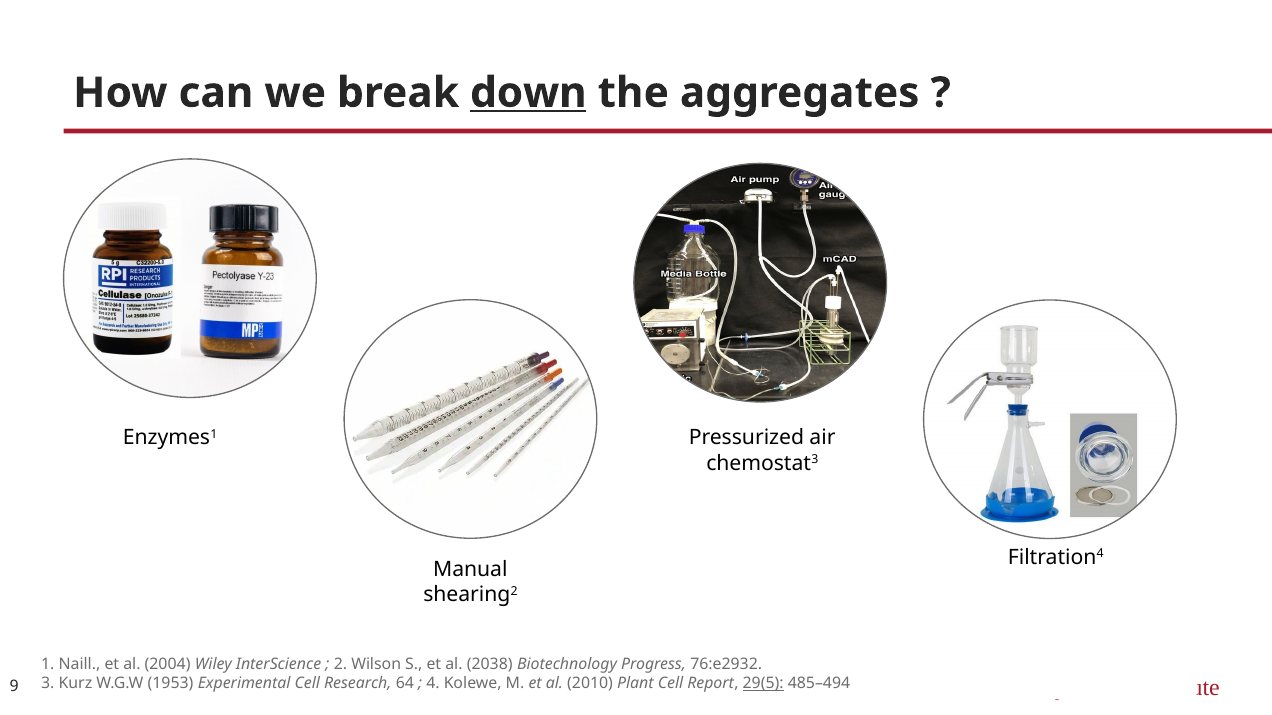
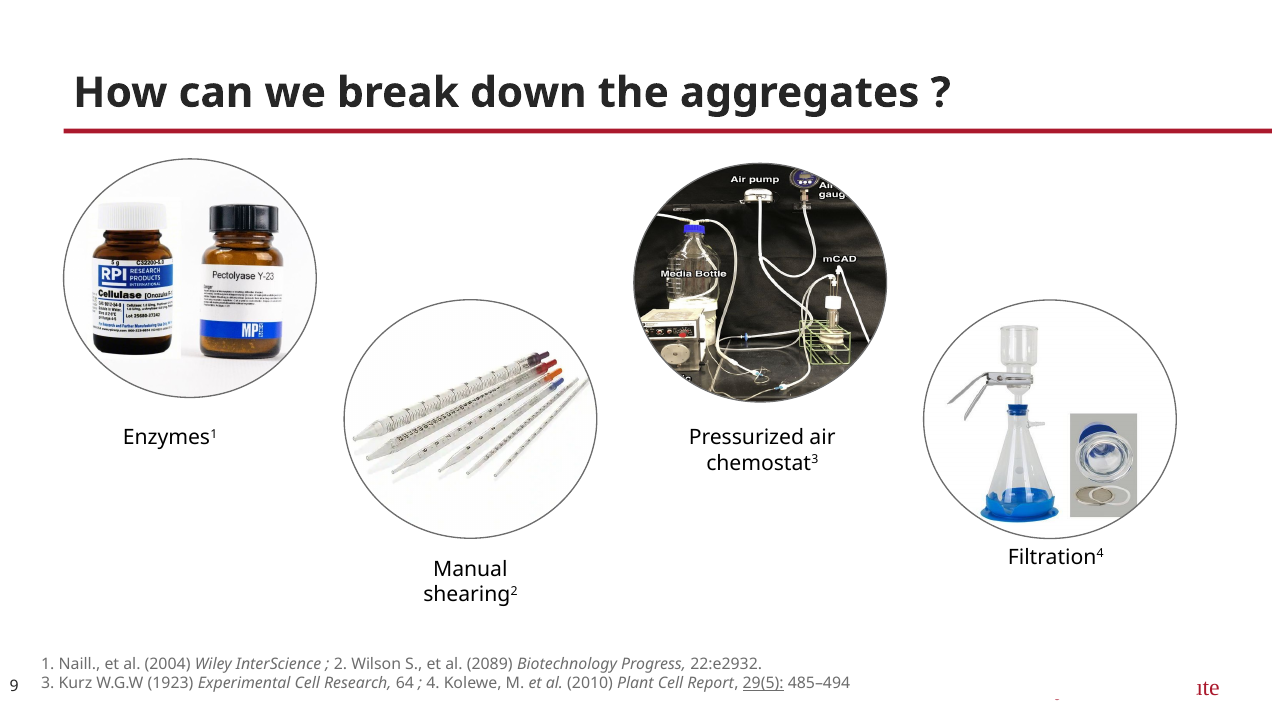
down underline: present -> none
2038: 2038 -> 2089
76:e2932: 76:e2932 -> 22:e2932
1953: 1953 -> 1923
